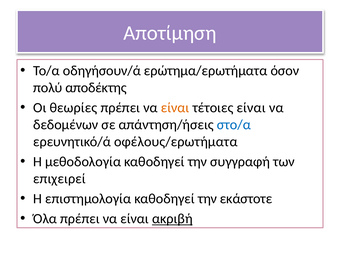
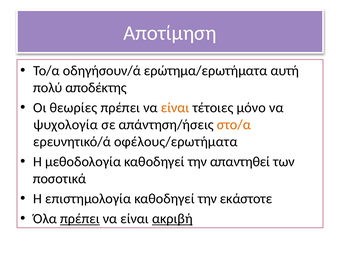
όσον: όσον -> αυτή
τέτοιες είναι: είναι -> μόνο
δεδομένων: δεδομένων -> ψυχολογία
στο/α colour: blue -> orange
συγγραφή: συγγραφή -> απαντηθεί
επιχειρεί: επιχειρεί -> ποσοτικά
πρέπει at (80, 219) underline: none -> present
